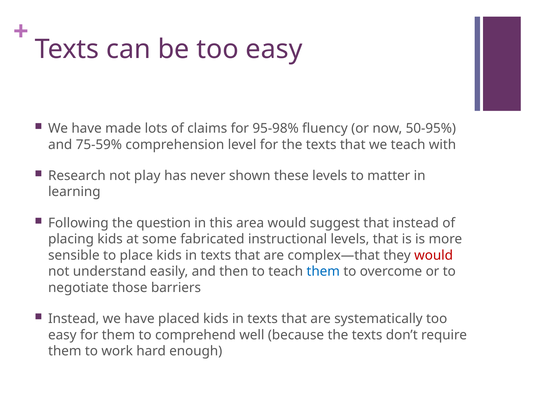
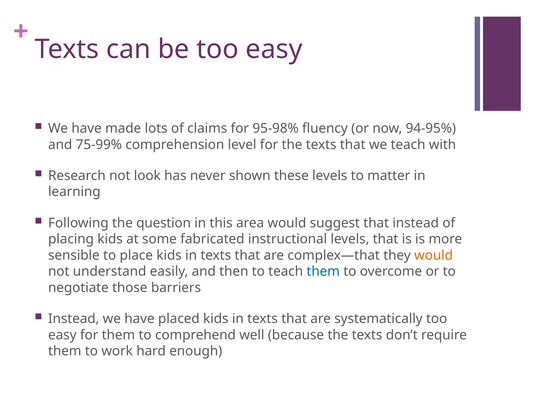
50-95%: 50-95% -> 94-95%
75-59%: 75-59% -> 75-99%
play: play -> look
would at (434, 255) colour: red -> orange
